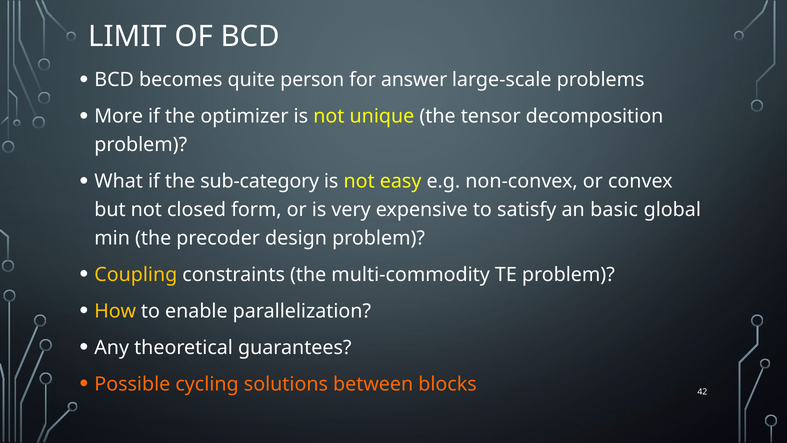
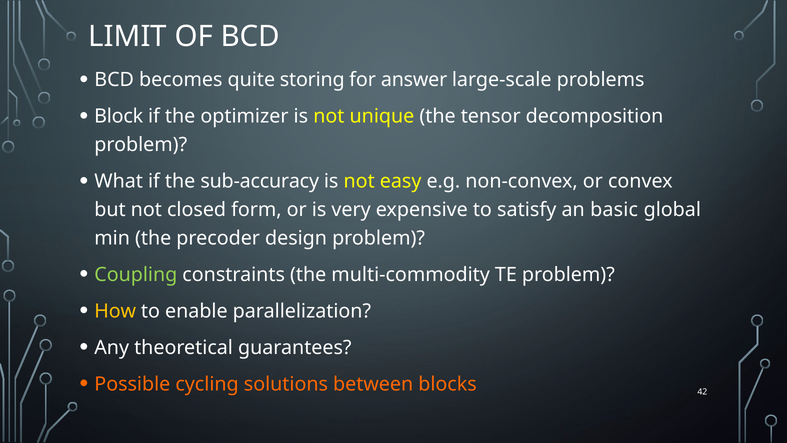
person: person -> storing
More: More -> Block
sub-category: sub-category -> sub-accuracy
Coupling colour: yellow -> light green
